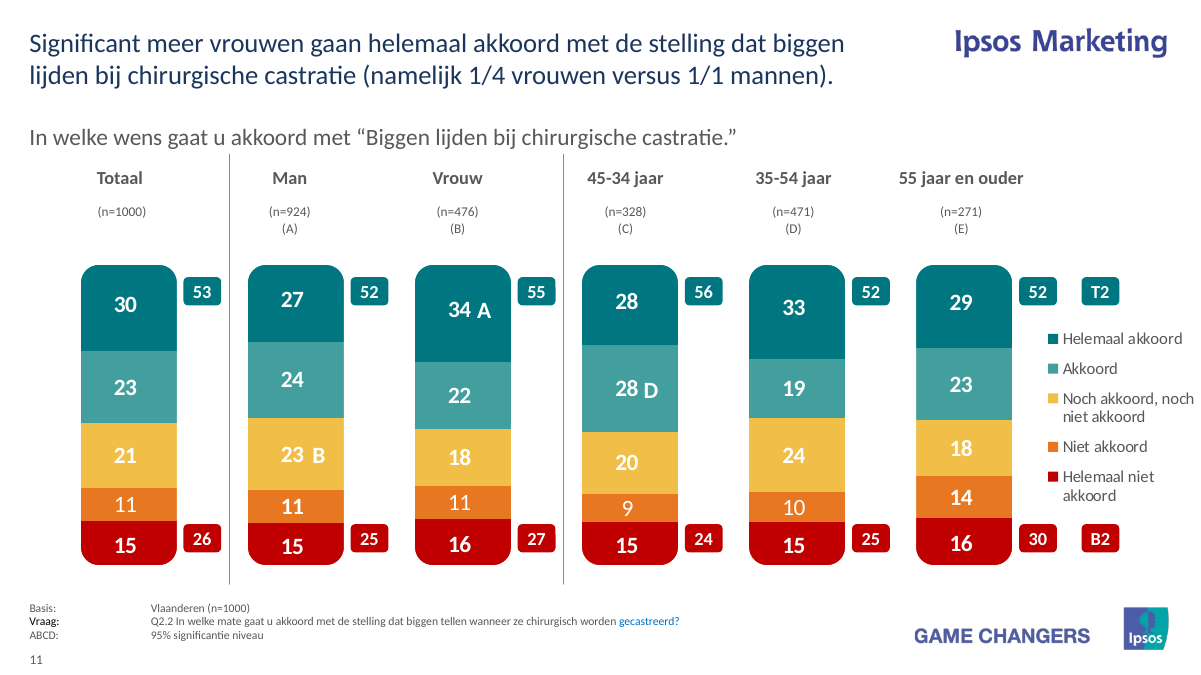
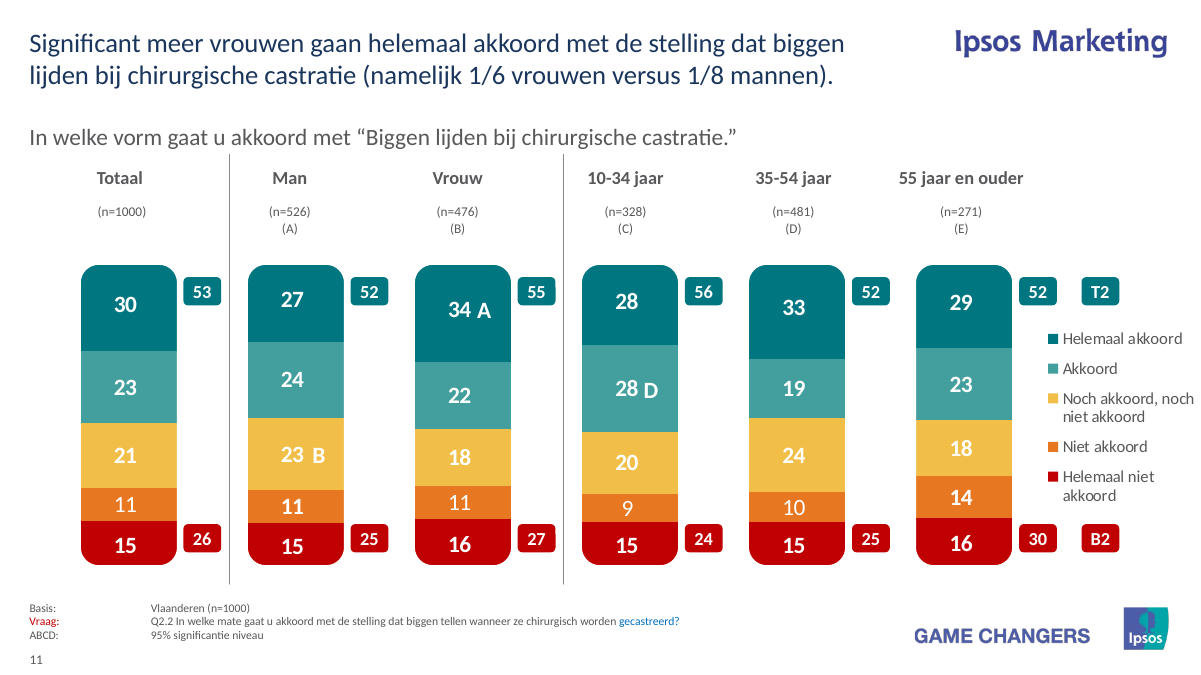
1/4: 1/4 -> 1/6
1/1: 1/1 -> 1/8
wens: wens -> vorm
45-34: 45-34 -> 10-34
n=924: n=924 -> n=526
n=471: n=471 -> n=481
Vraag colour: black -> red
